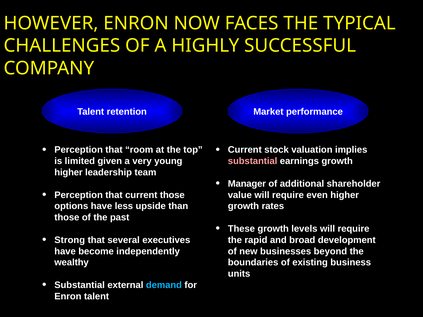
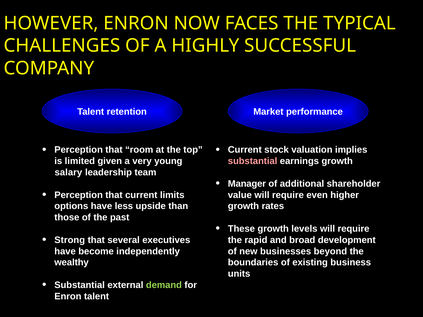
higher at (68, 173): higher -> salary
current those: those -> limits
demand colour: light blue -> light green
